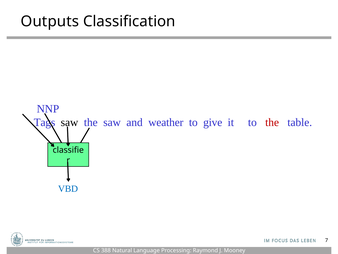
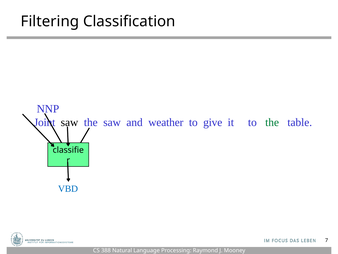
Outputs: Outputs -> Filtering
Tags: Tags -> Joint
the at (272, 122) colour: red -> green
